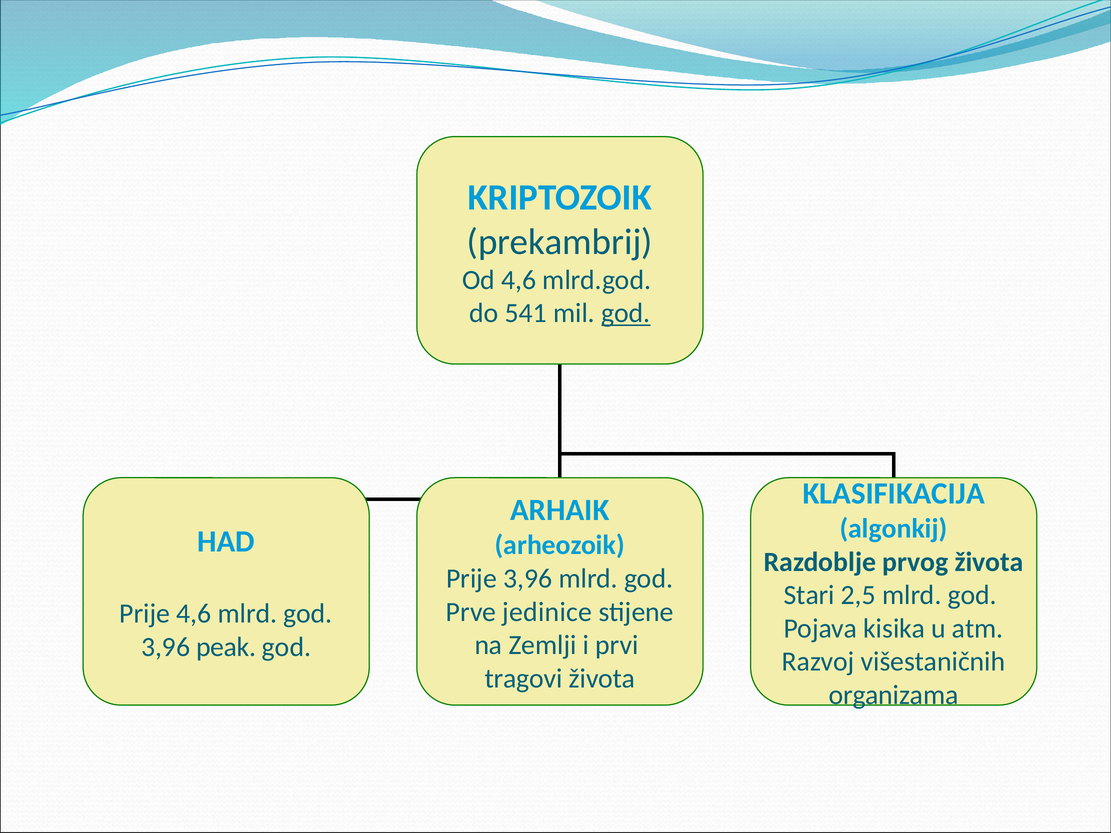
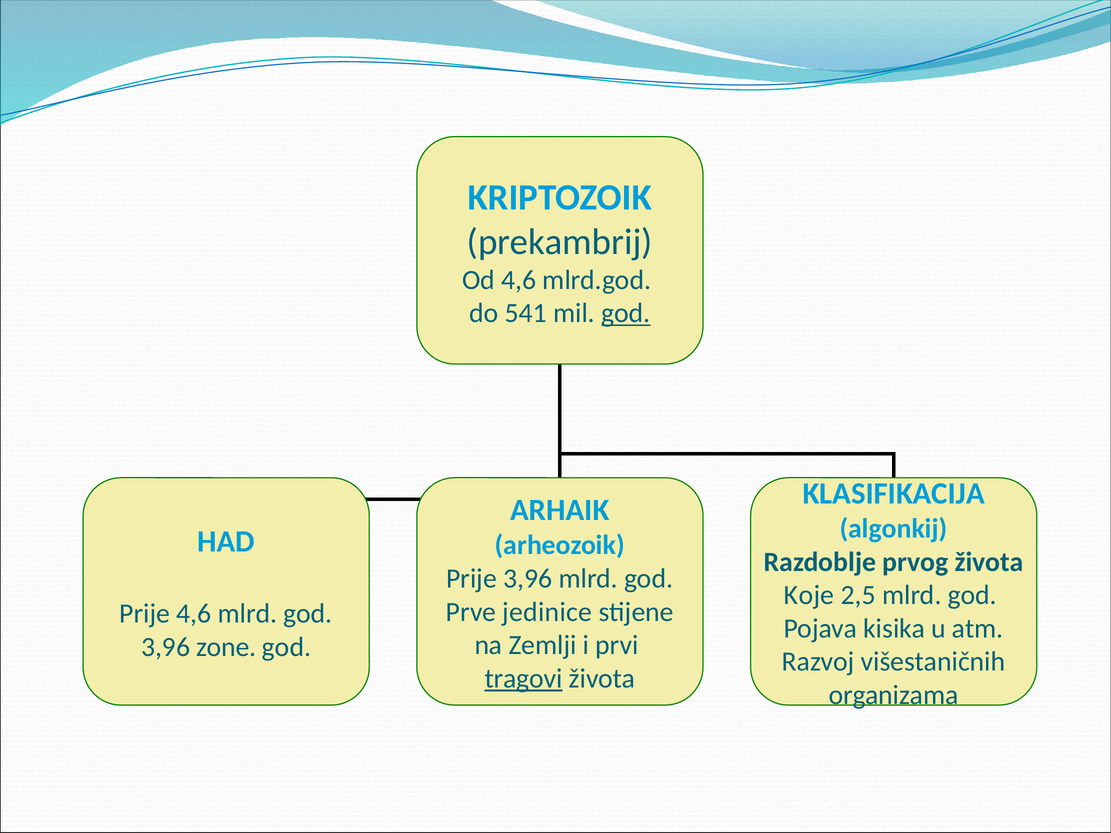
Stari: Stari -> Koje
peak: peak -> zone
tragovi underline: none -> present
